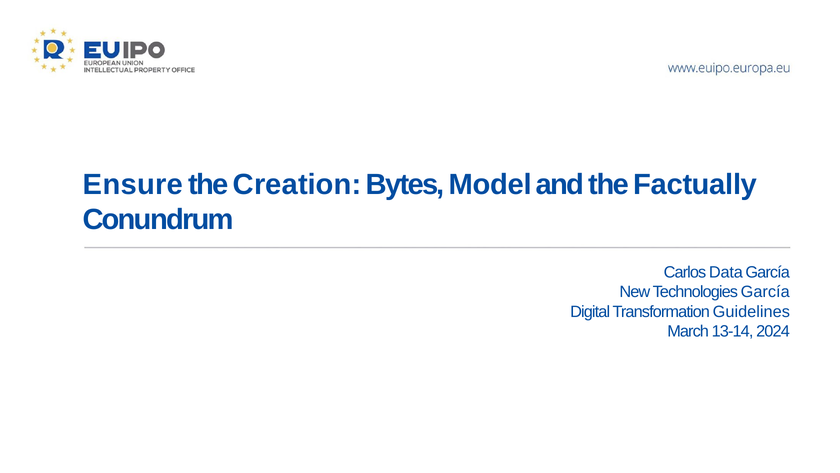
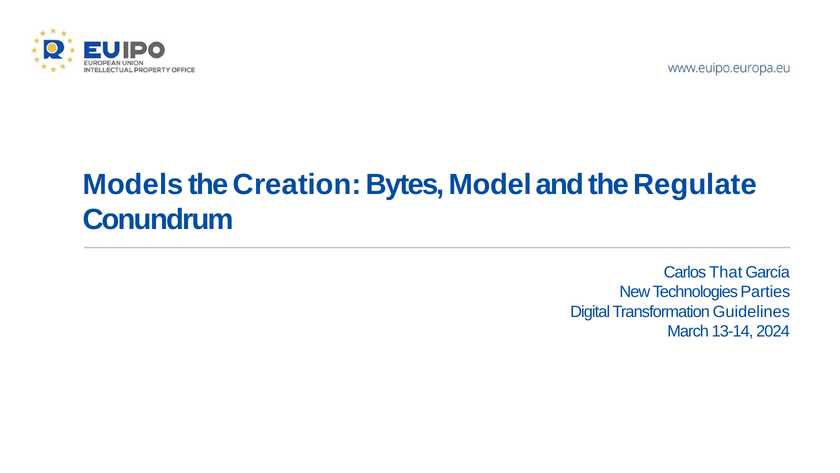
Ensure: Ensure -> Models
Factually: Factually -> Regulate
Data: Data -> That
Technologies García: García -> Parties
